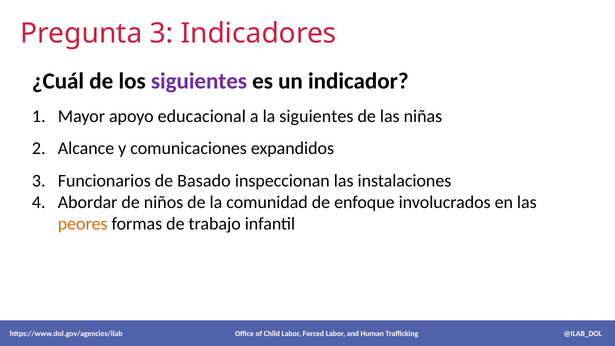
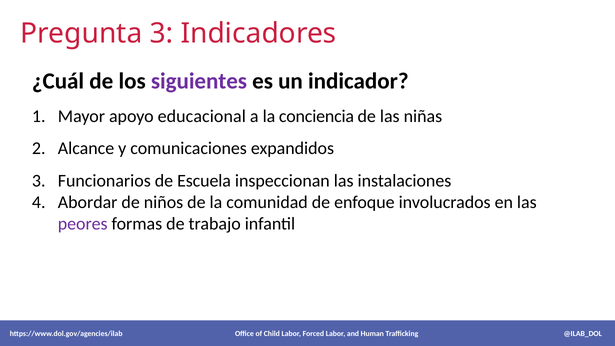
la siguientes: siguientes -> conciencia
Basado: Basado -> Escuela
peores colour: orange -> purple
